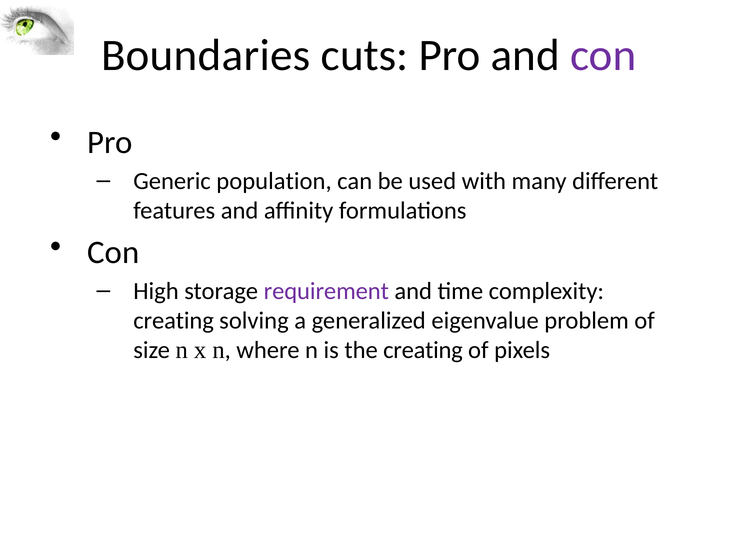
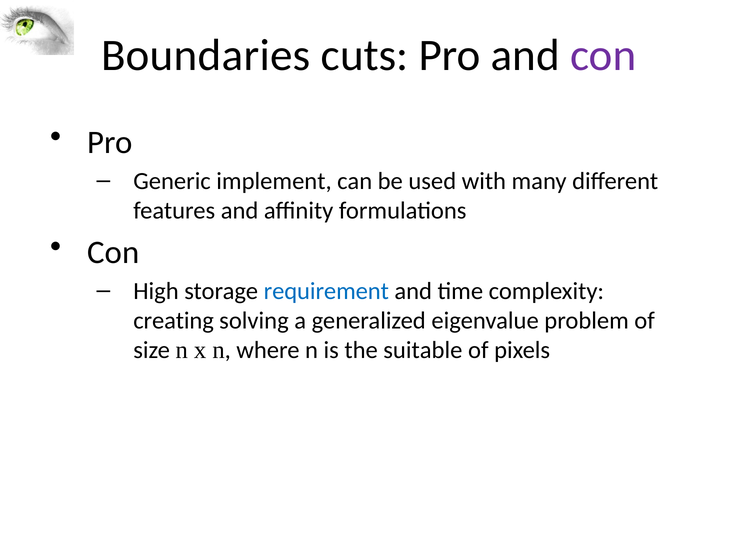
population: population -> implement
requirement colour: purple -> blue
the creating: creating -> suitable
